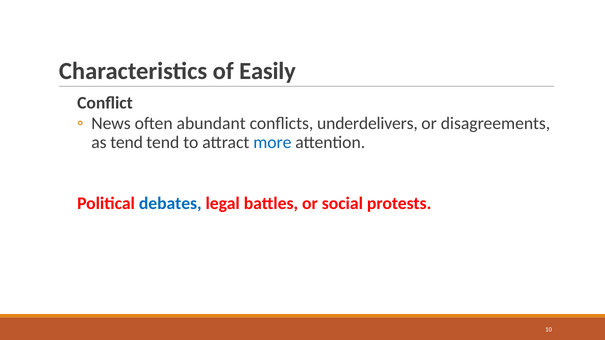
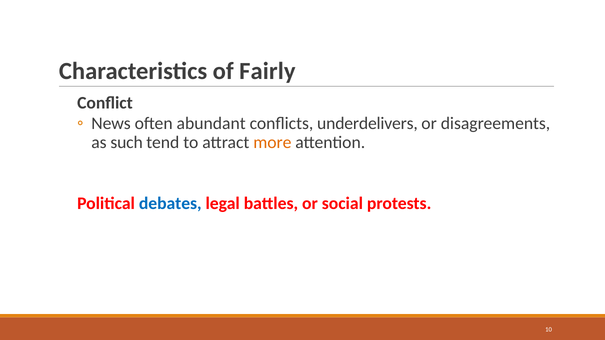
Easily: Easily -> Fairly
as tend: tend -> such
more colour: blue -> orange
